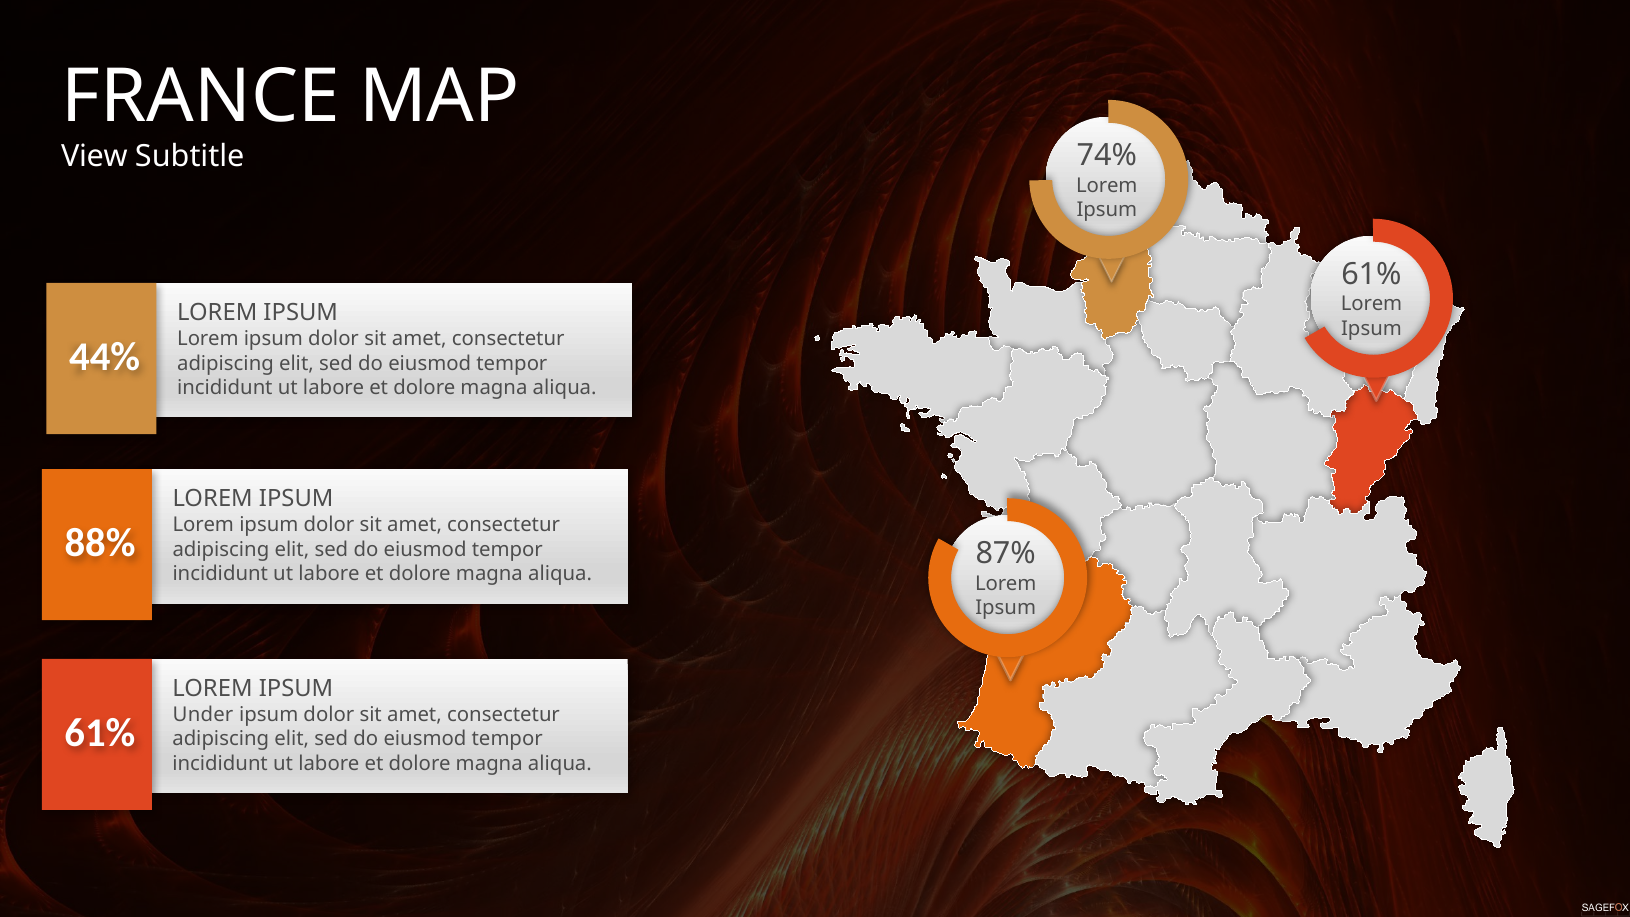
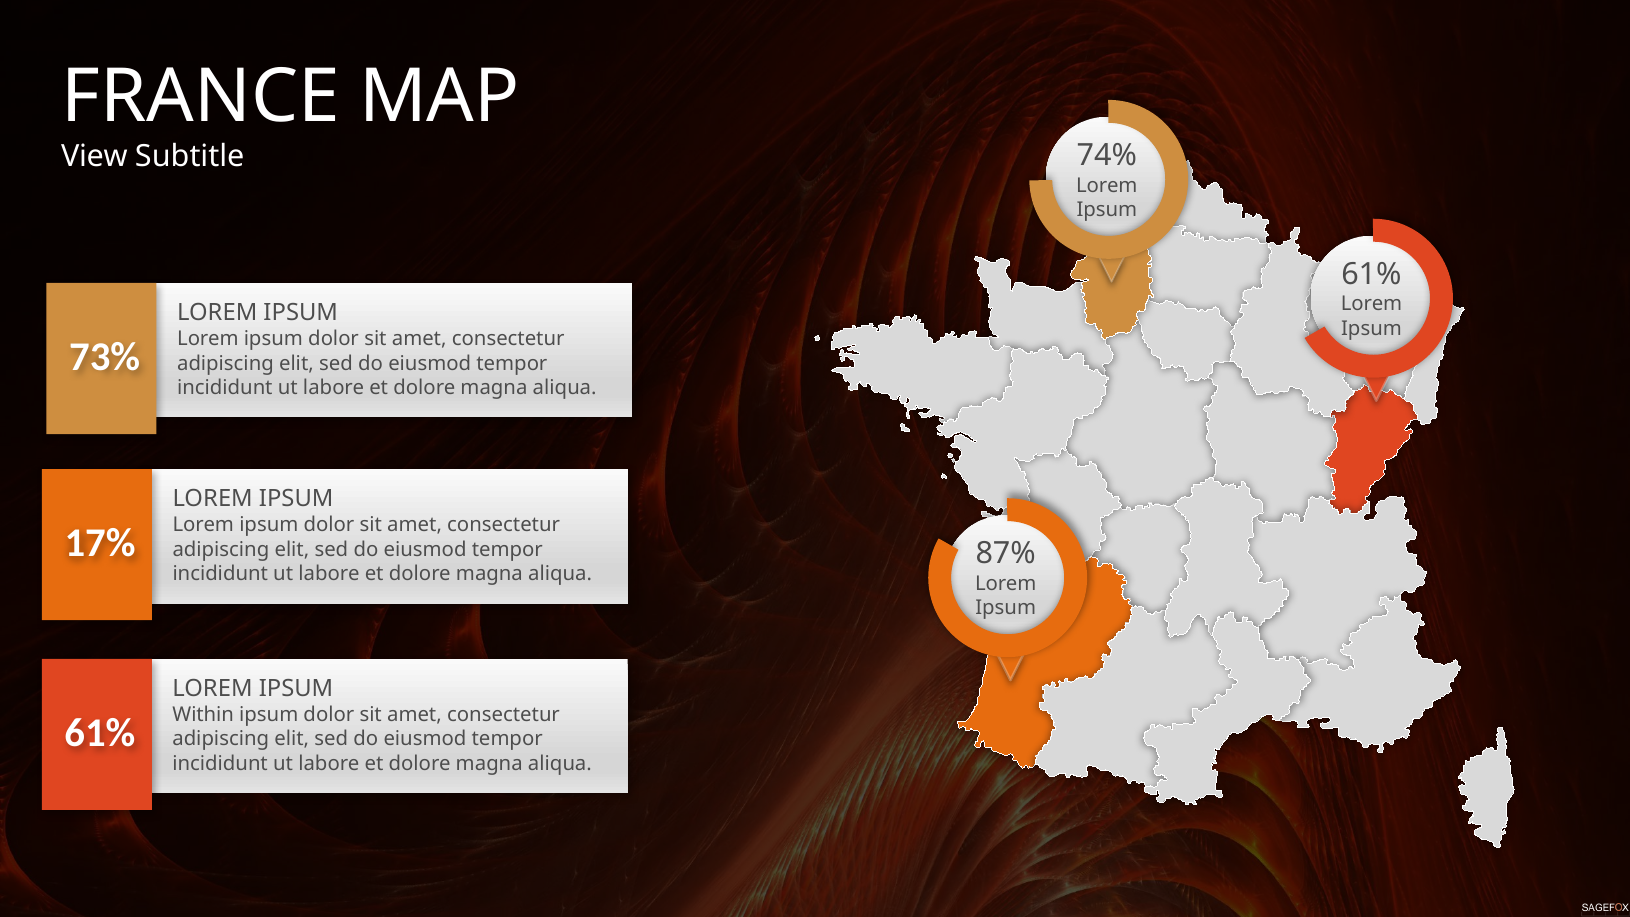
44%: 44% -> 73%
88%: 88% -> 17%
Under: Under -> Within
